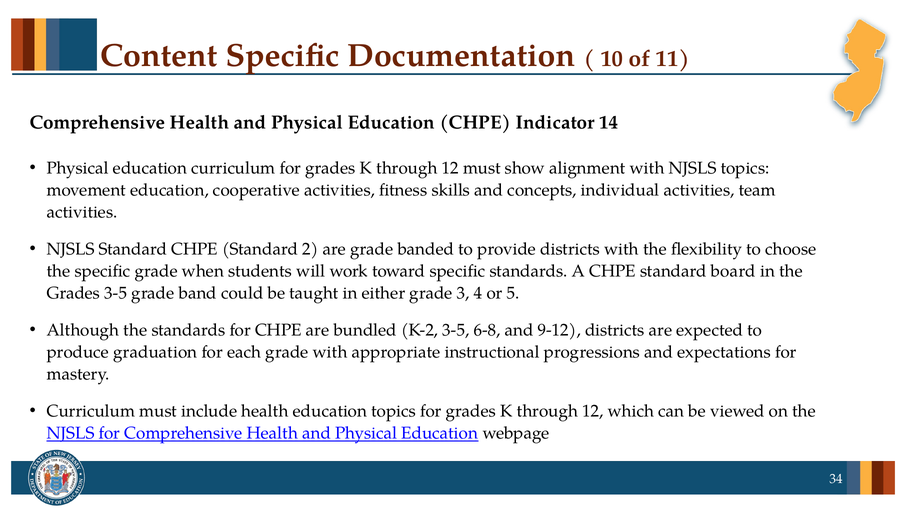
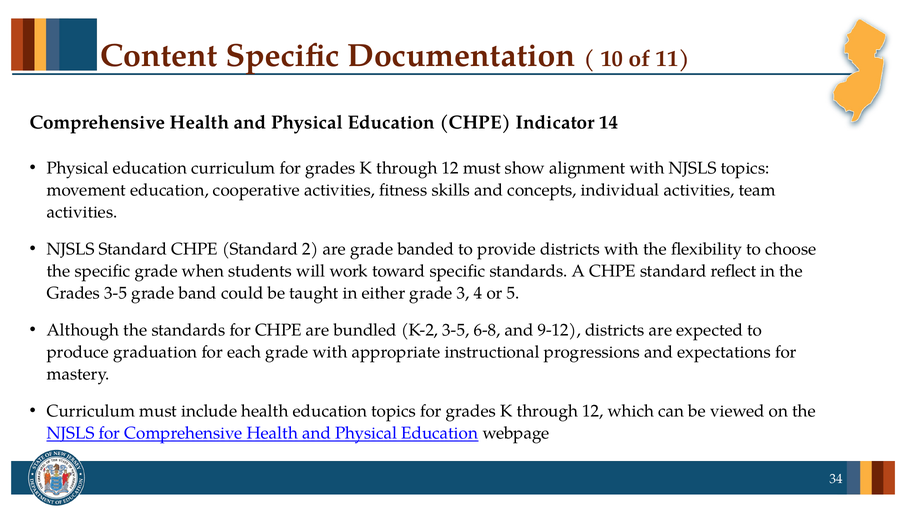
board: board -> reflect
